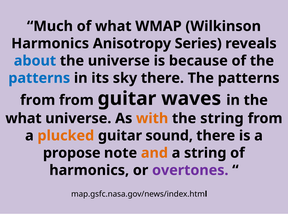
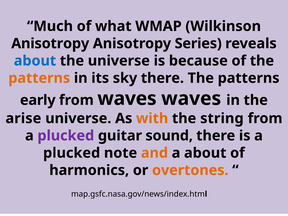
Harmonics at (50, 44): Harmonics -> Anisotropy
patterns at (39, 78) colour: blue -> orange
from at (38, 100): from -> early
from guitar: guitar -> waves
what at (24, 118): what -> arise
plucked at (66, 136) colour: orange -> purple
propose at (72, 153): propose -> plucked
a string: string -> about
overtones colour: purple -> orange
